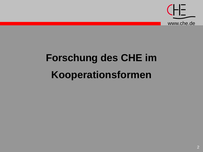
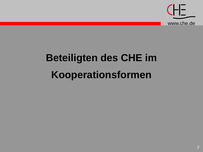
Forschung: Forschung -> Beteiligten
